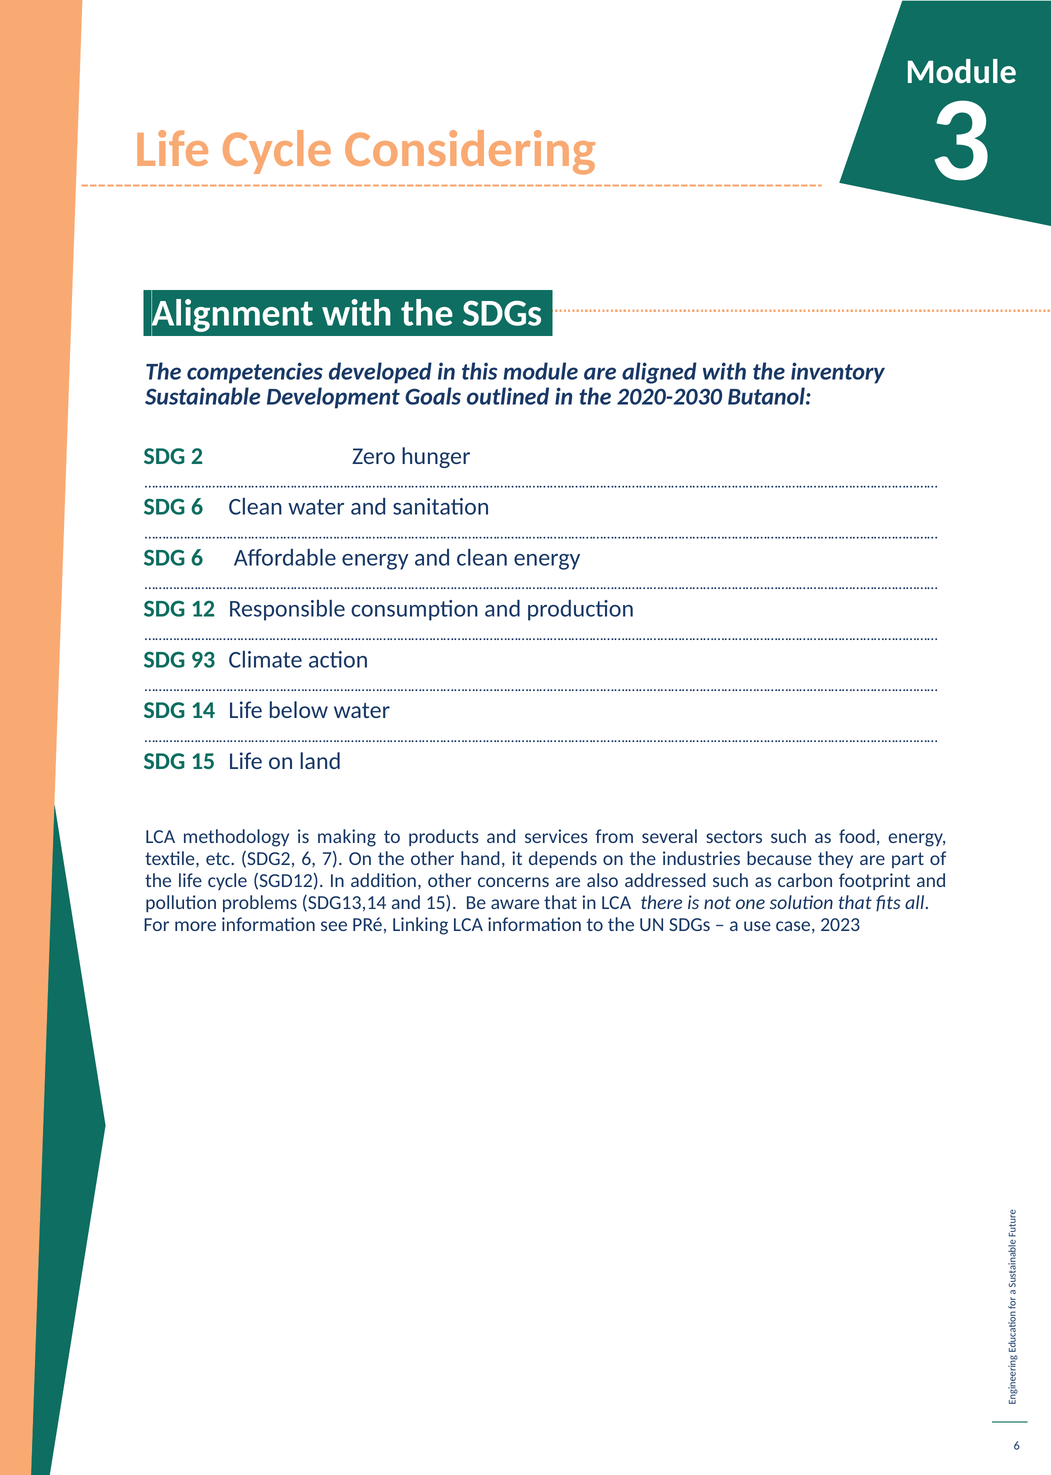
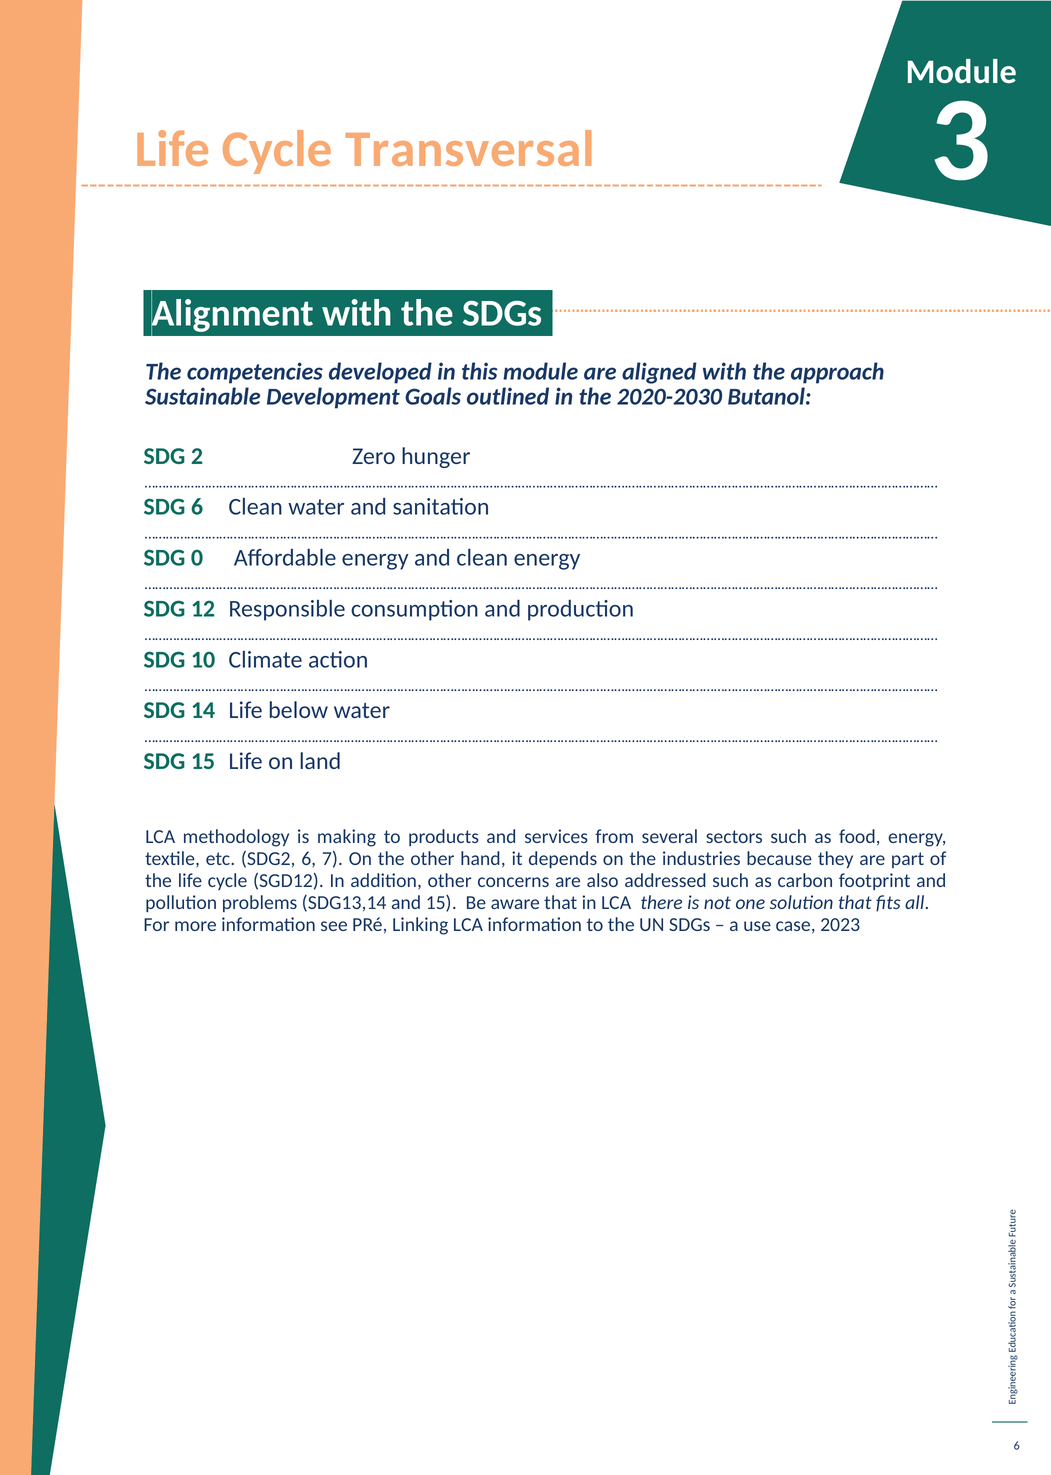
Considering: Considering -> Transversal
inventory: inventory -> approach
6 at (197, 558): 6 -> 0
93: 93 -> 10
